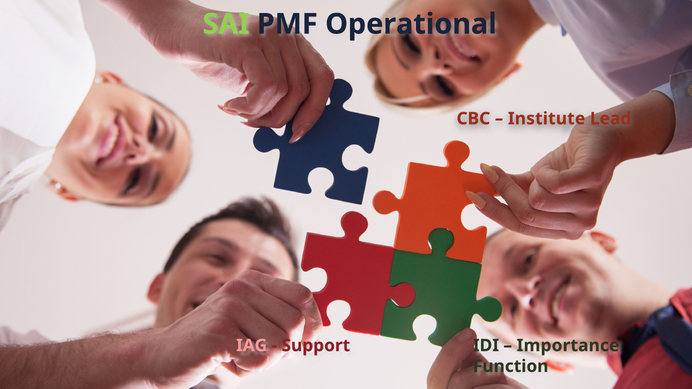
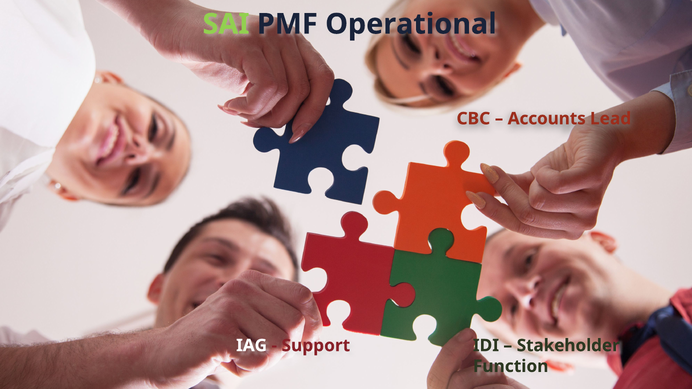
Institute: Institute -> Accounts
IAG colour: pink -> white
Importance: Importance -> Stakeholder
